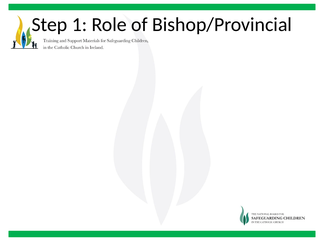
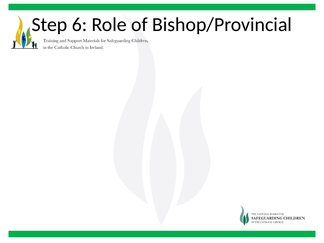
1: 1 -> 6
